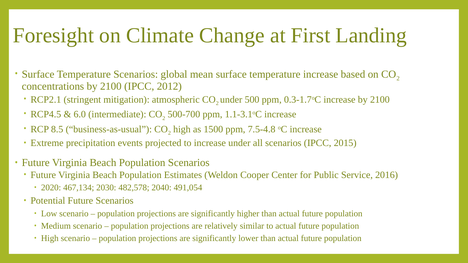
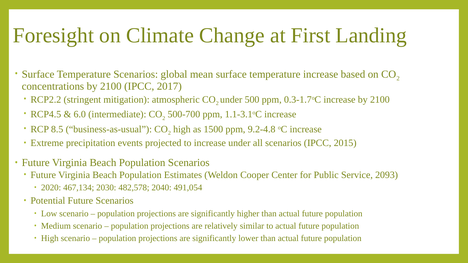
2012: 2012 -> 2017
RCP2.1: RCP2.1 -> RCP2.2
7.5-4.8: 7.5-4.8 -> 9.2-4.8
2016: 2016 -> 2093
